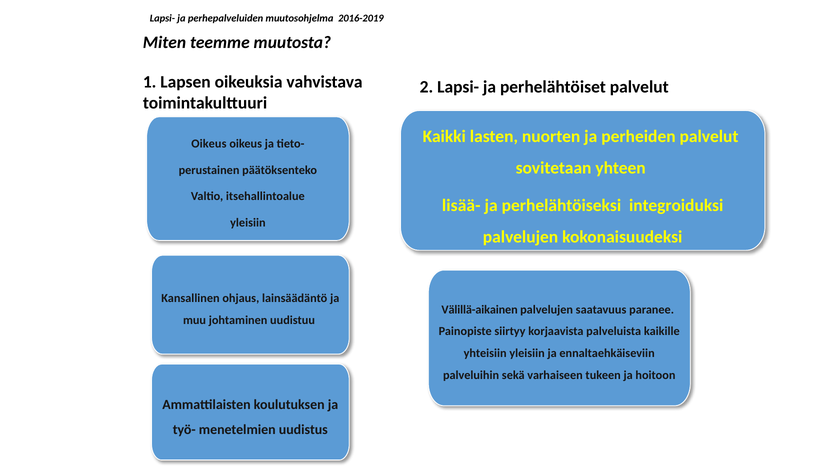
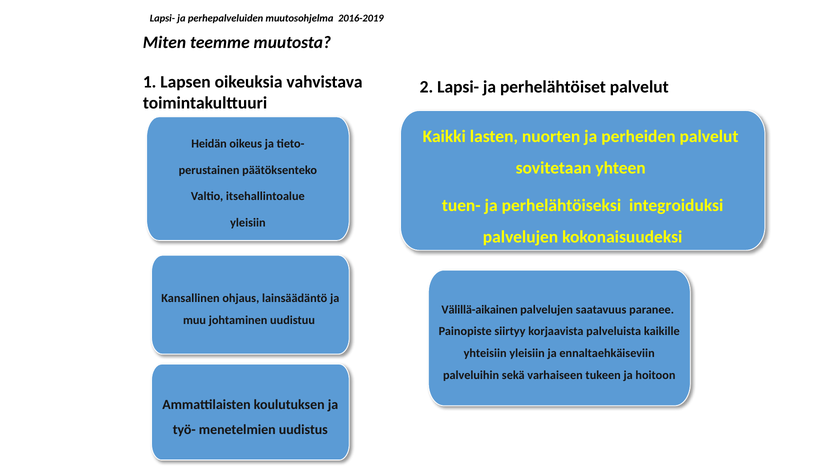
Oikeus at (209, 144): Oikeus -> Heidän
lisää-: lisää- -> tuen-
